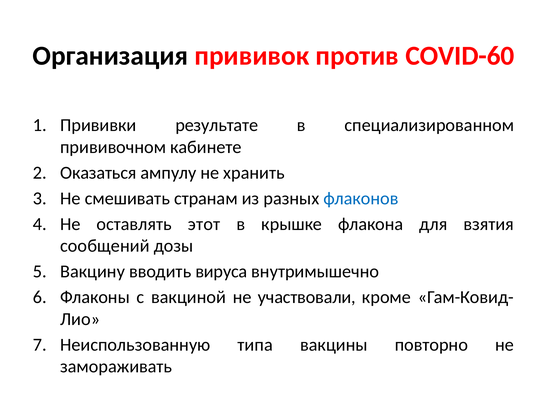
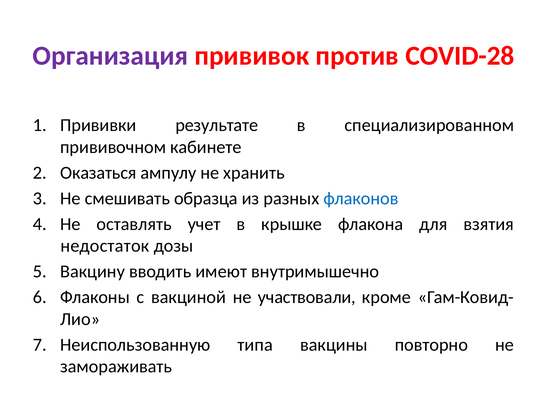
Организация colour: black -> purple
COVID-60: COVID-60 -> COVID-28
странам: странам -> образца
этот: этот -> учет
сообщений: сообщений -> недостаток
вируса: вируса -> имеют
